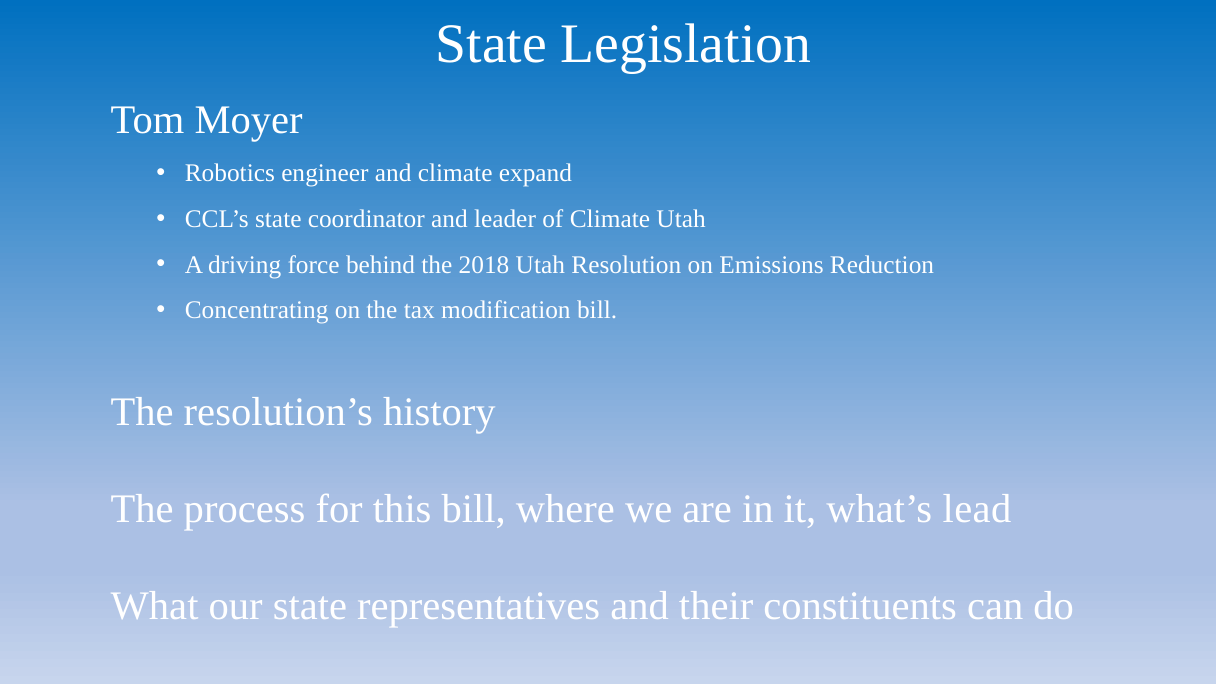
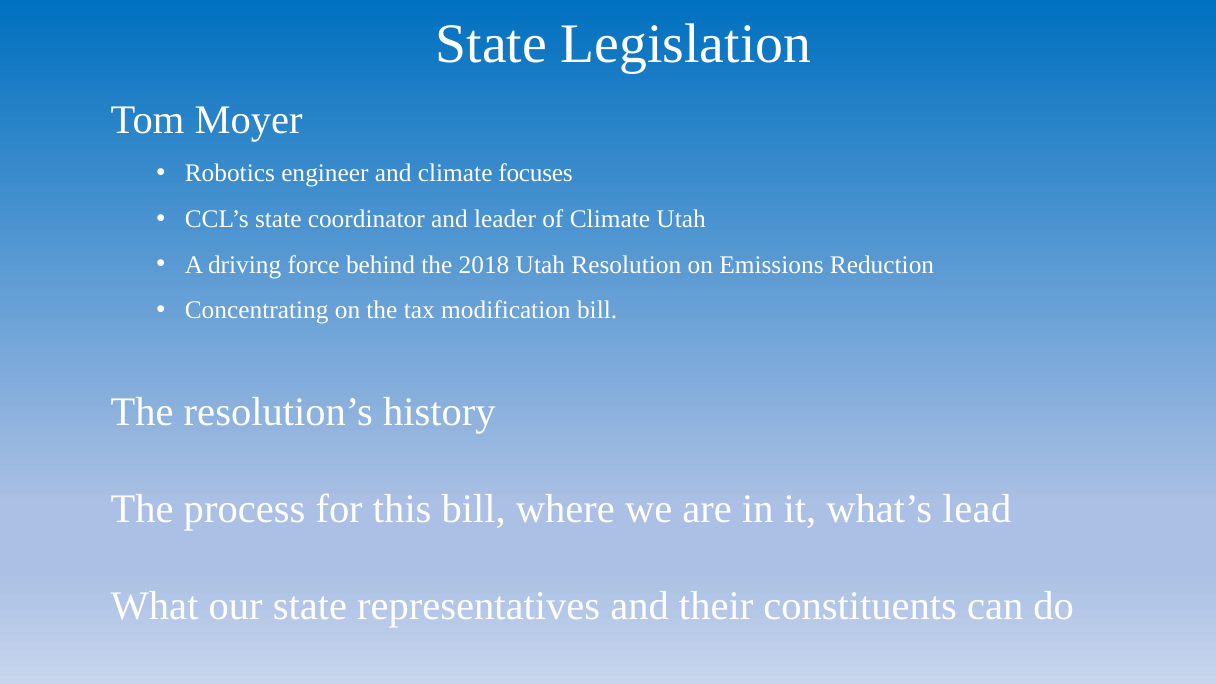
expand: expand -> focuses
